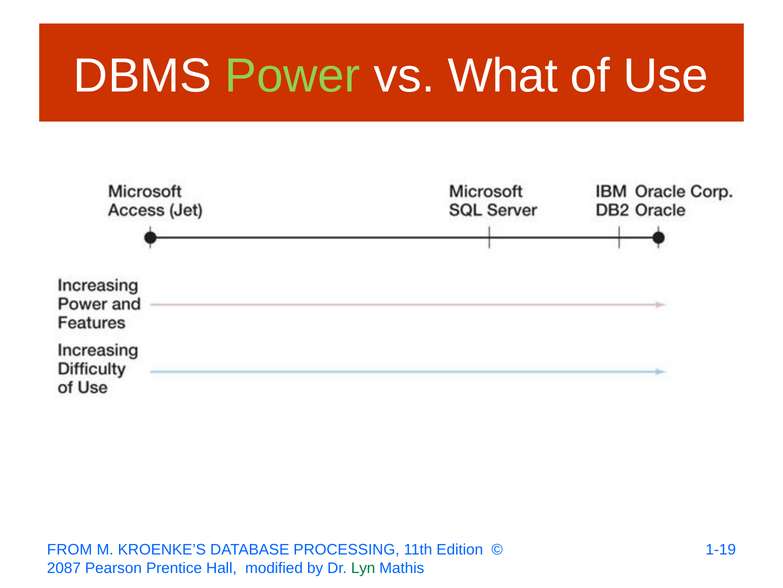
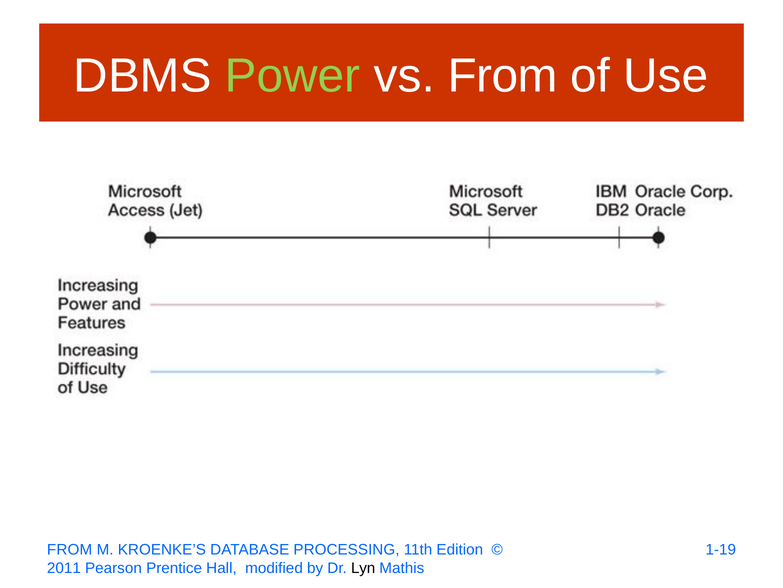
vs What: What -> From
2087: 2087 -> 2011
Lyn colour: green -> black
